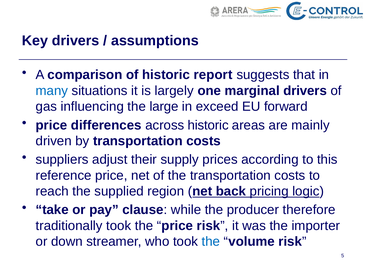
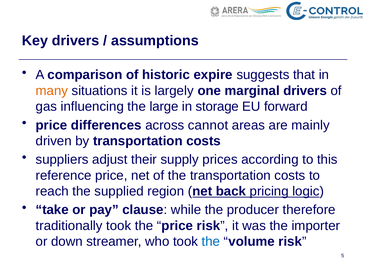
report: report -> expire
many colour: blue -> orange
exceed: exceed -> storage
across historic: historic -> cannot
